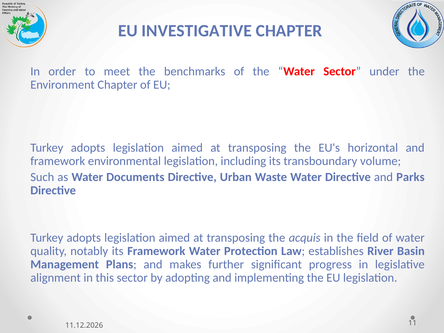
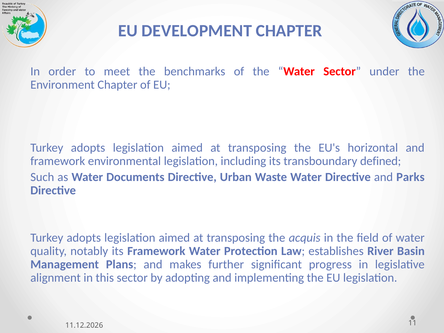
INVESTIGATIVE: INVESTIGATIVE -> DEVELOPMENT
volume: volume -> defined
